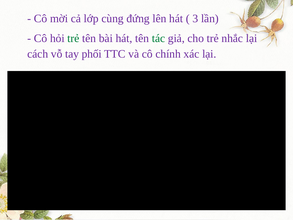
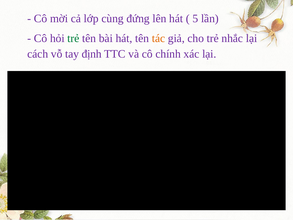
3: 3 -> 5
tác colour: green -> orange
phối: phối -> định
